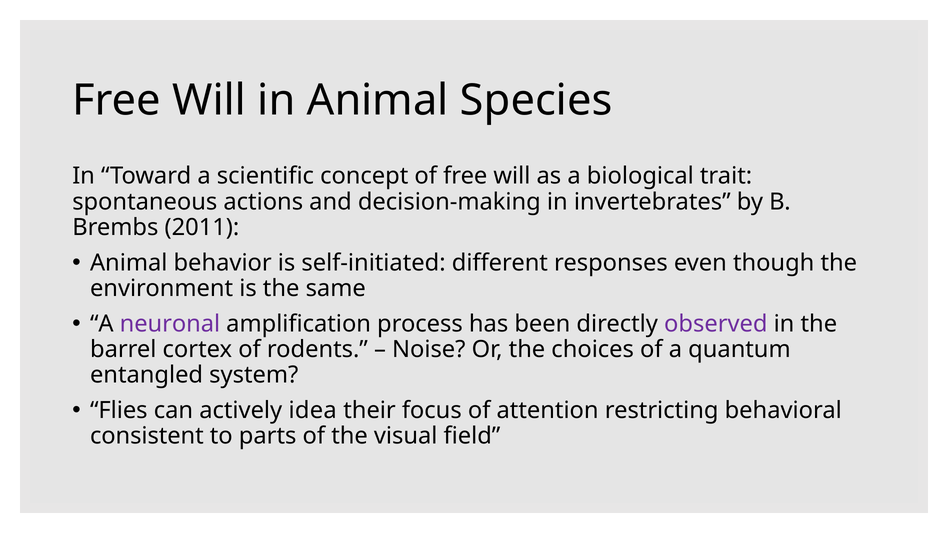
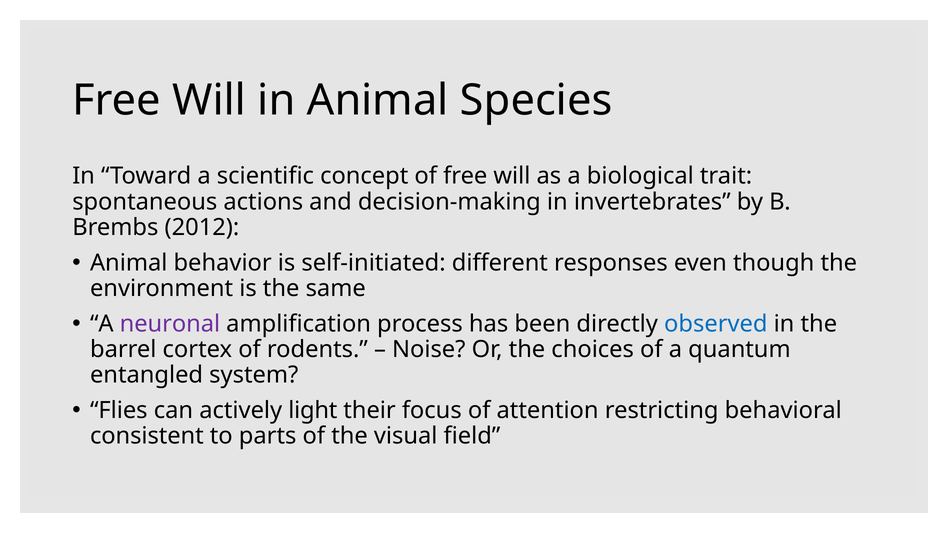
2011: 2011 -> 2012
observed colour: purple -> blue
idea: idea -> light
